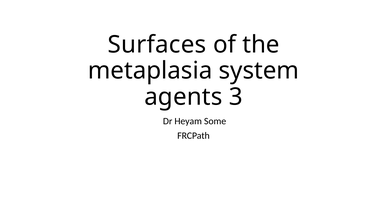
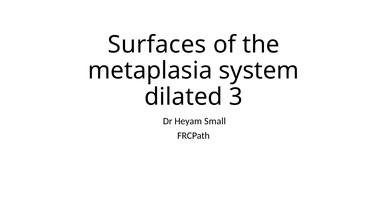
agents: agents -> dilated
Some: Some -> Small
